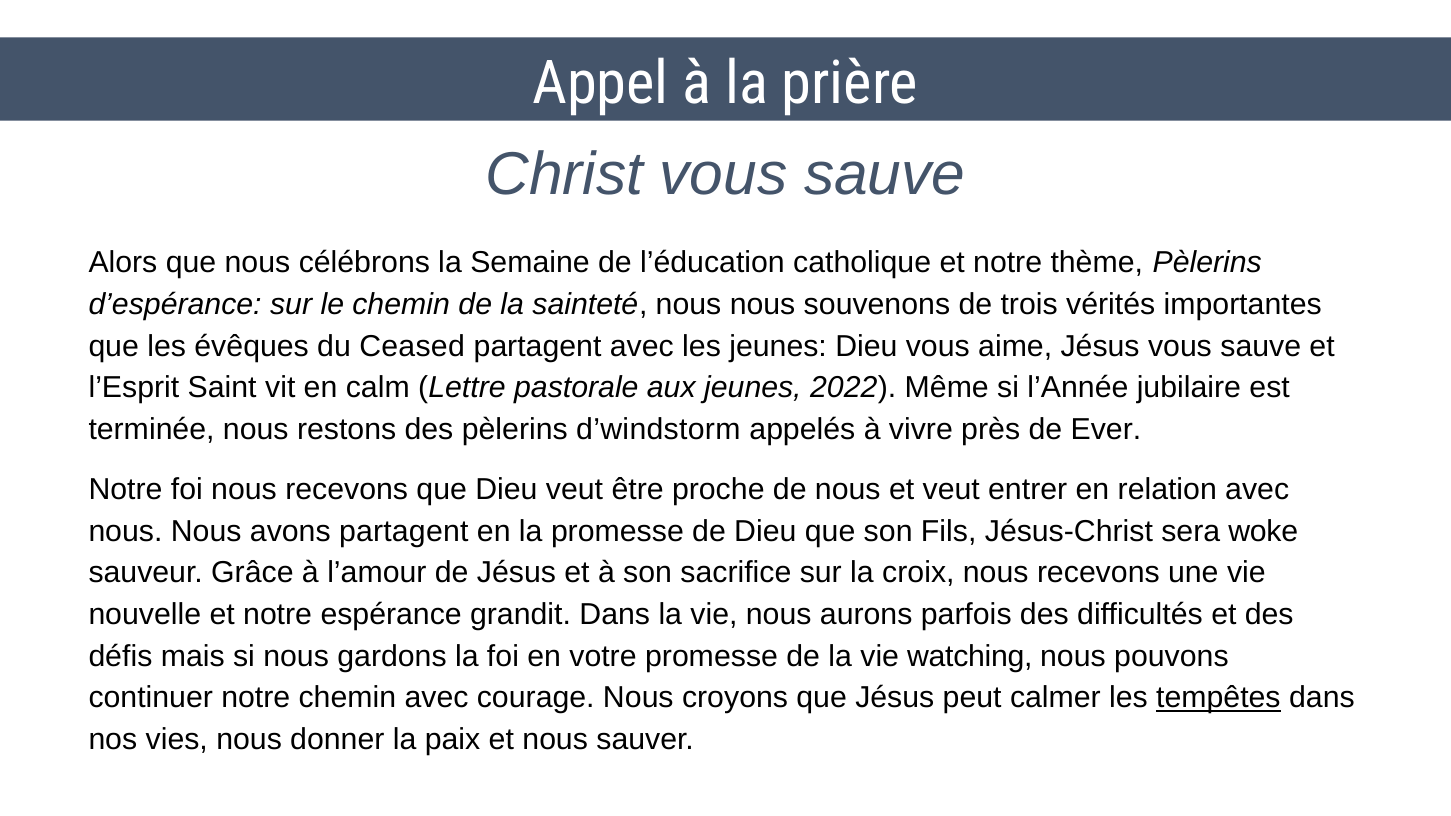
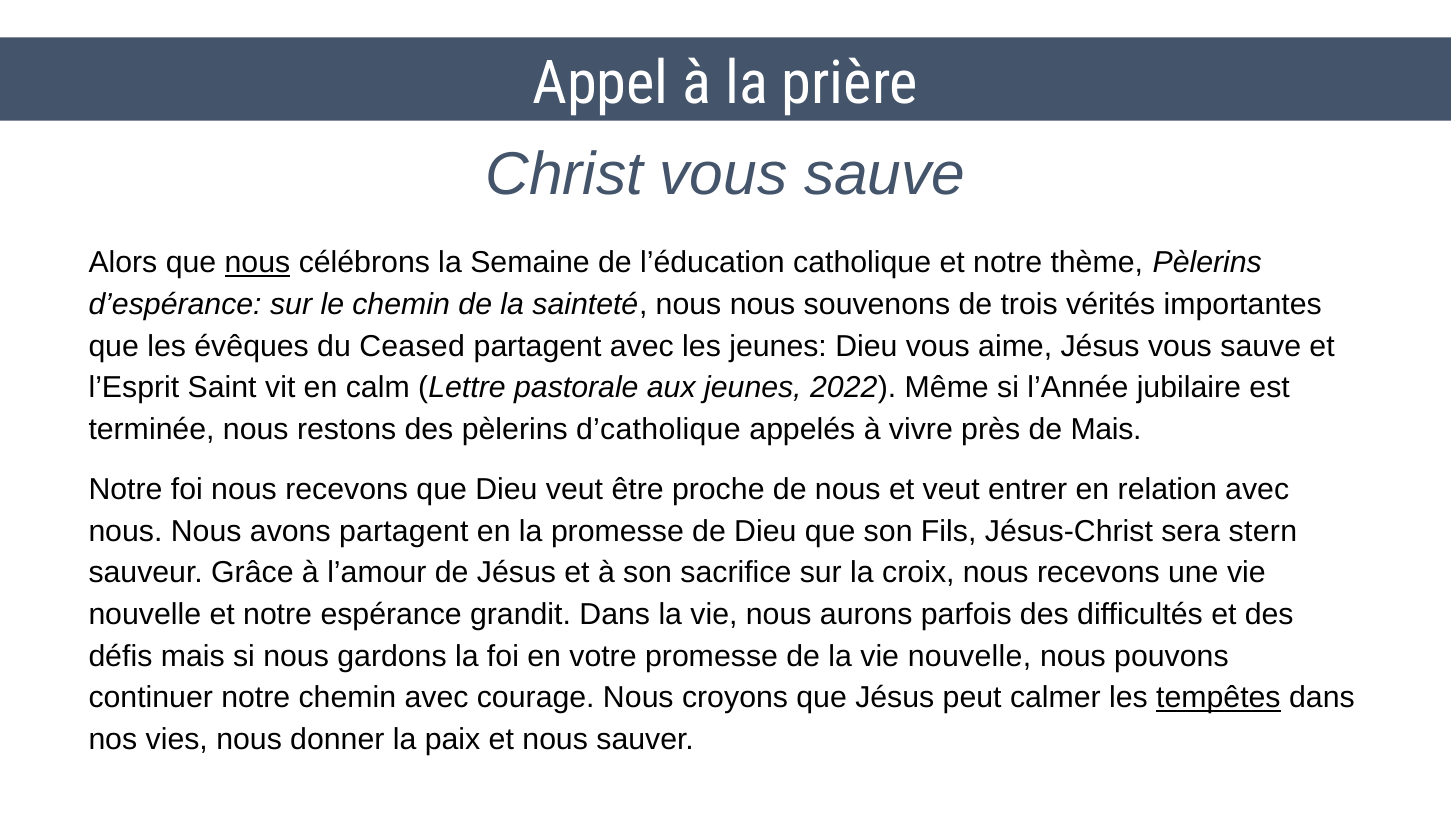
nous at (257, 263) underline: none -> present
d’windstorm: d’windstorm -> d’catholique
de Ever: Ever -> Mais
woke: woke -> stern
la vie watching: watching -> nouvelle
